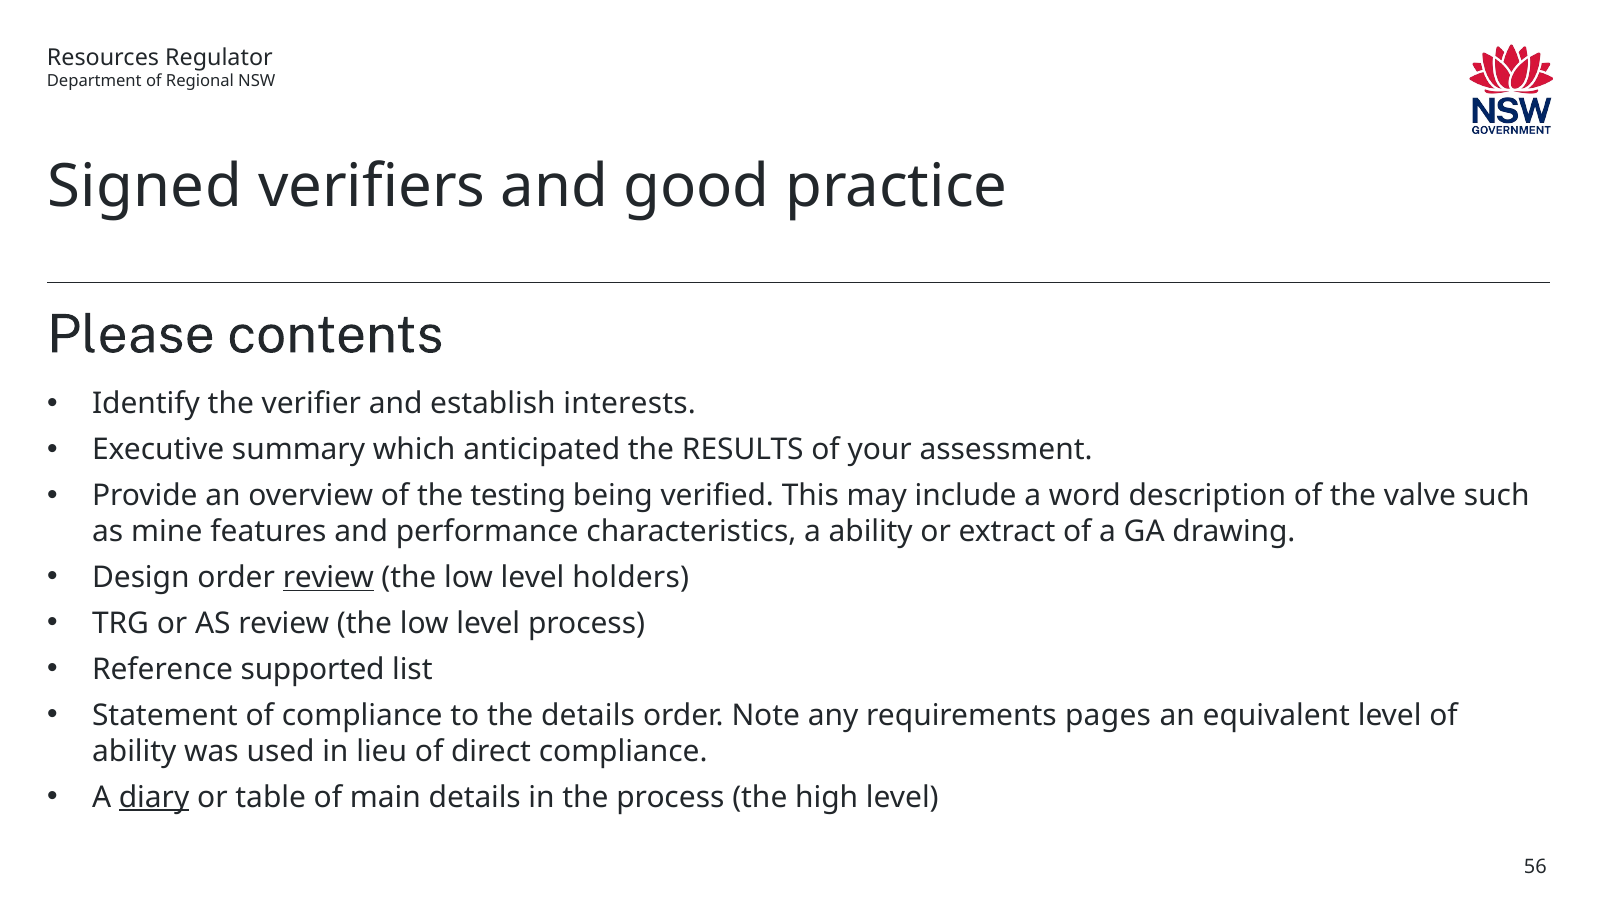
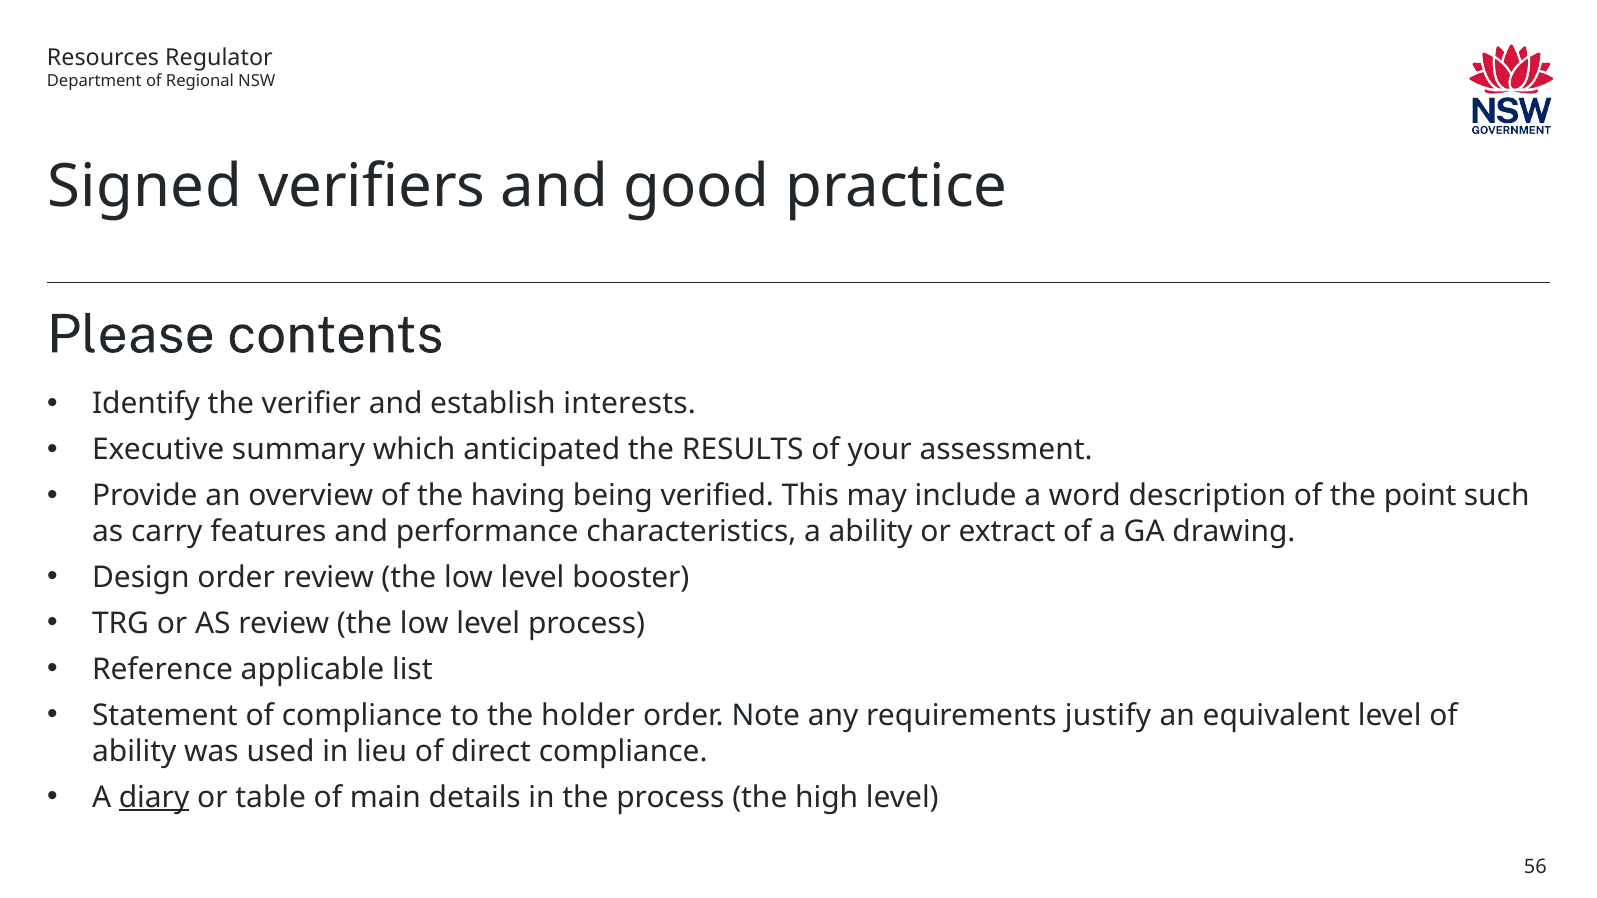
testing: testing -> having
valve: valve -> point
mine: mine -> carry
review at (328, 578) underline: present -> none
holders: holders -> booster
supported: supported -> applicable
the details: details -> holder
pages: pages -> justify
